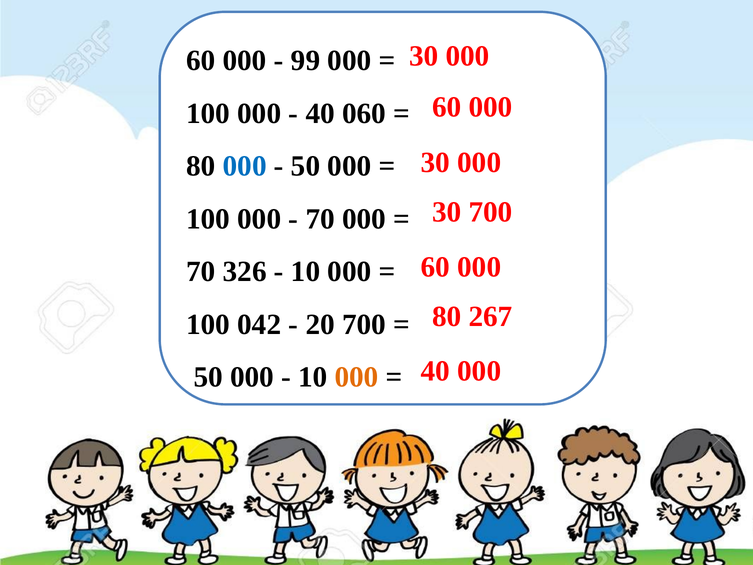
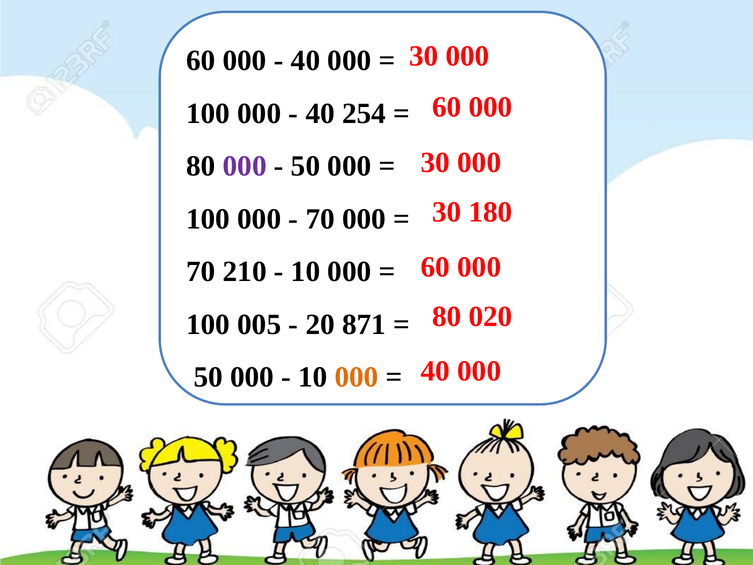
99 at (306, 61): 99 -> 40
060: 060 -> 254
000 at (245, 166) colour: blue -> purple
30 700: 700 -> 180
326: 326 -> 210
267: 267 -> 020
042: 042 -> 005
20 700: 700 -> 871
